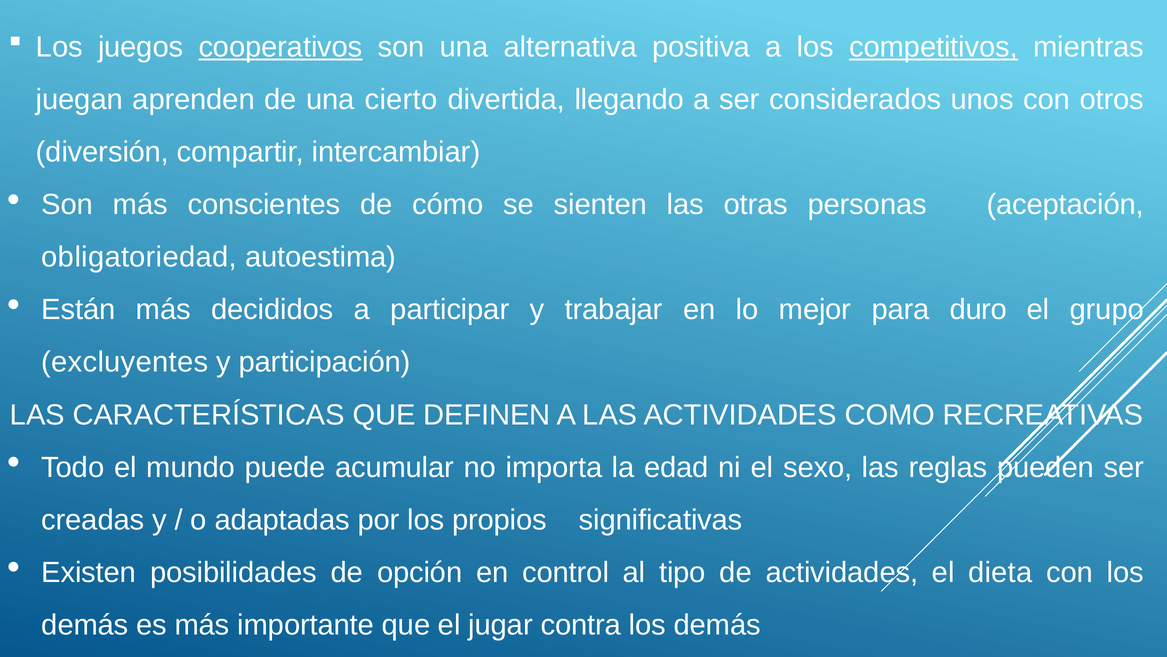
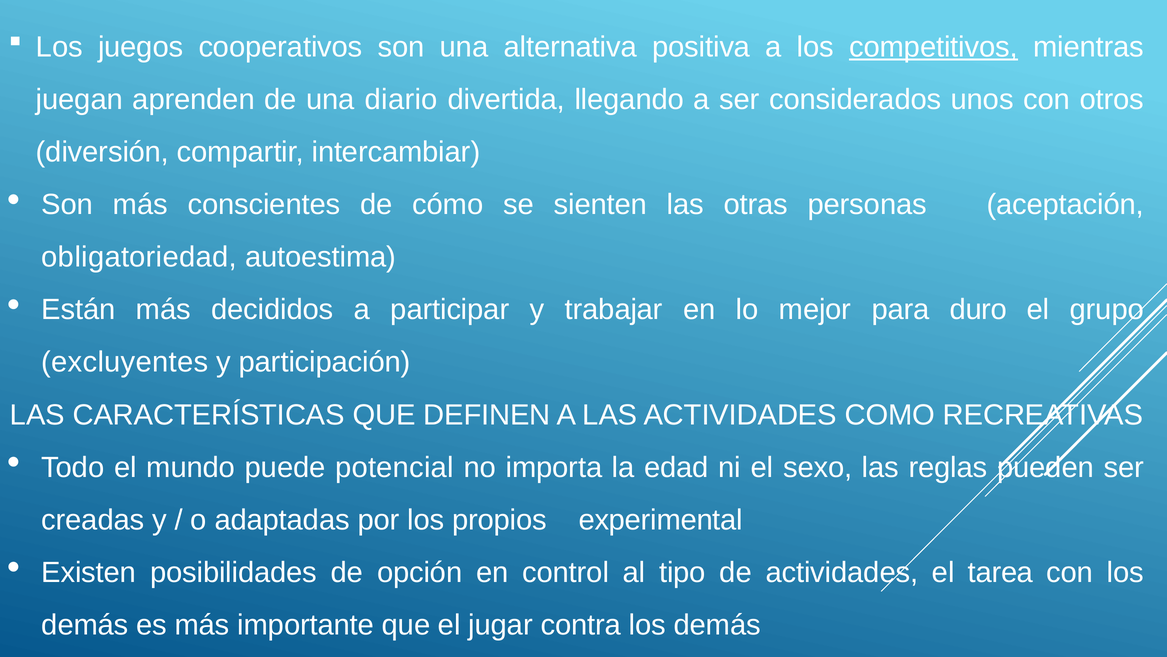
cooperativos underline: present -> none
cierto: cierto -> diario
acumular: acumular -> potencial
significativas: significativas -> experimental
dieta: dieta -> tarea
